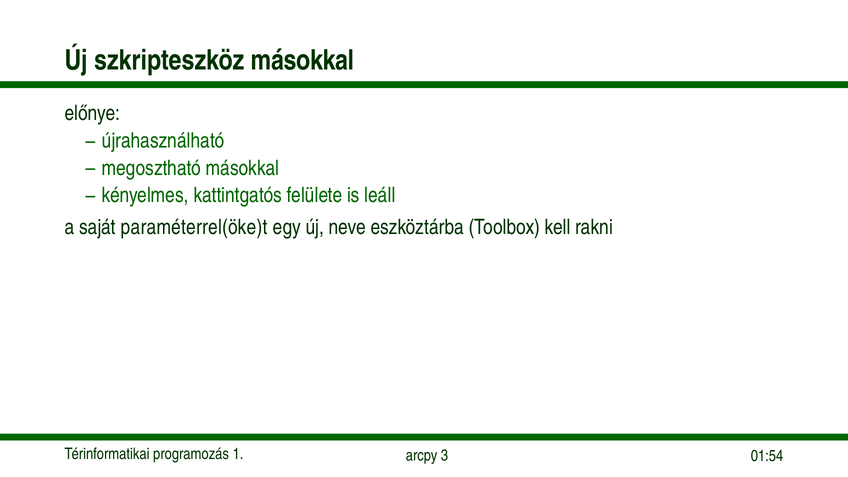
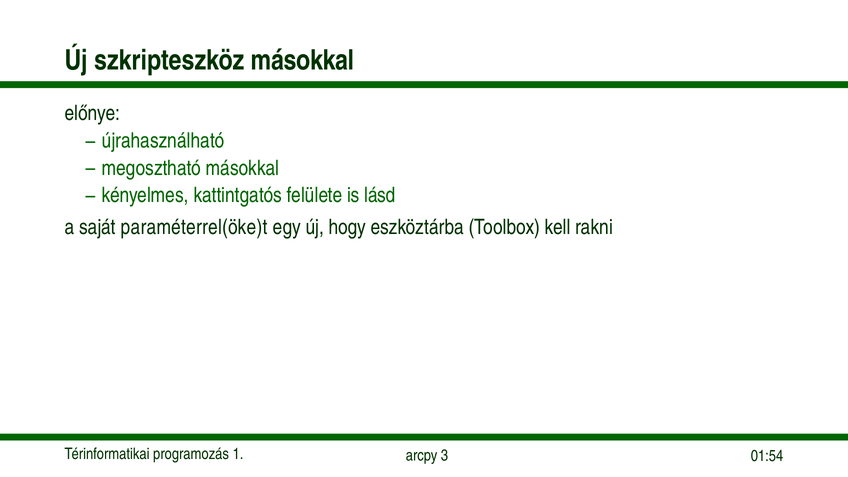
leáll: leáll -> lásd
neve: neve -> hogy
